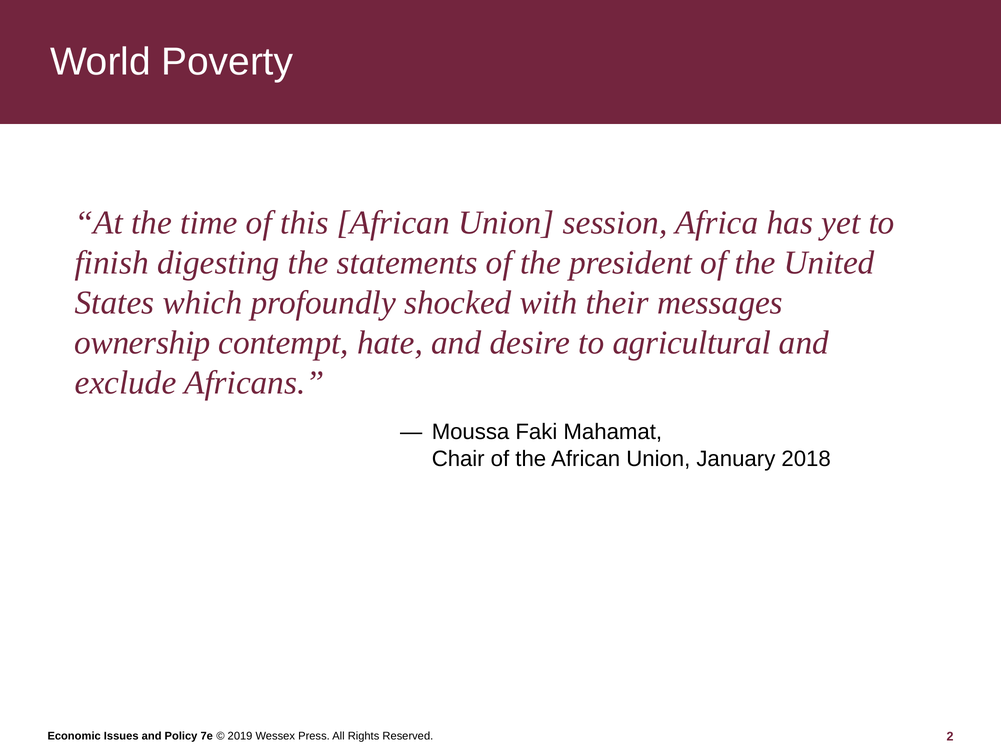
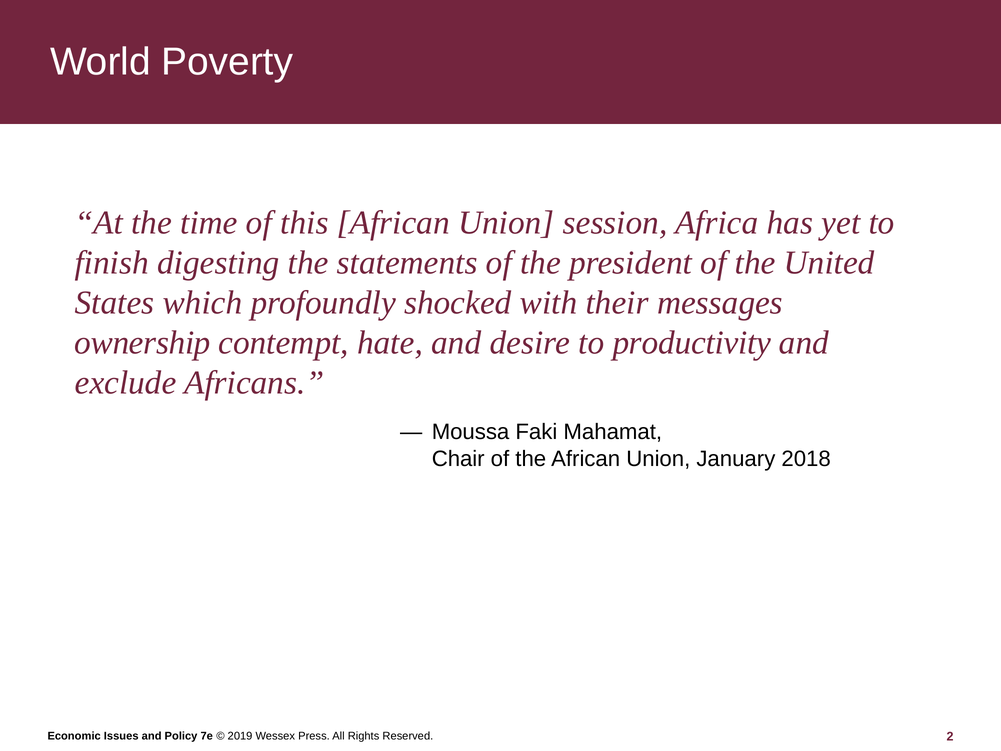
agricultural: agricultural -> productivity
